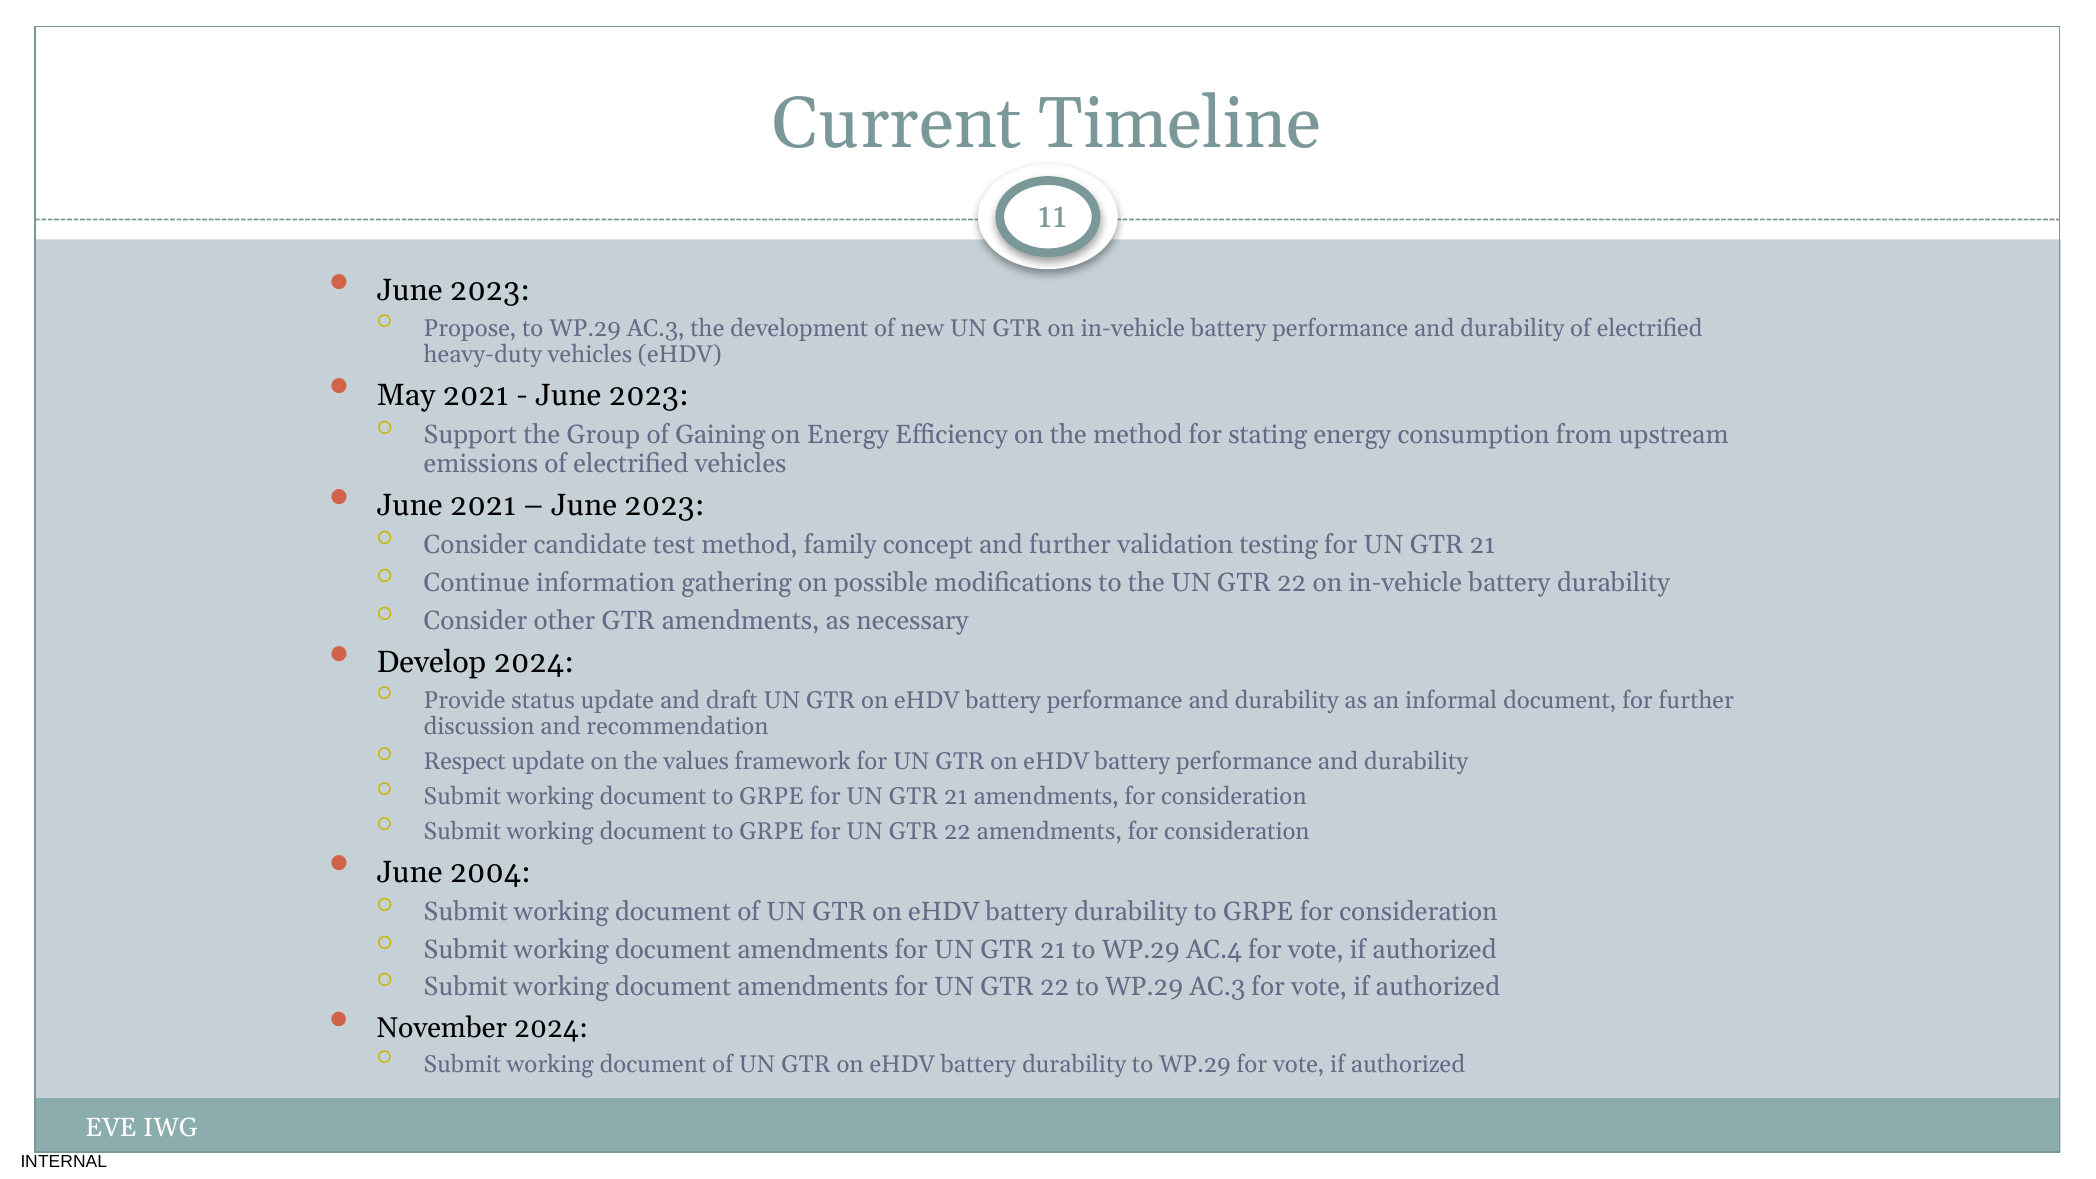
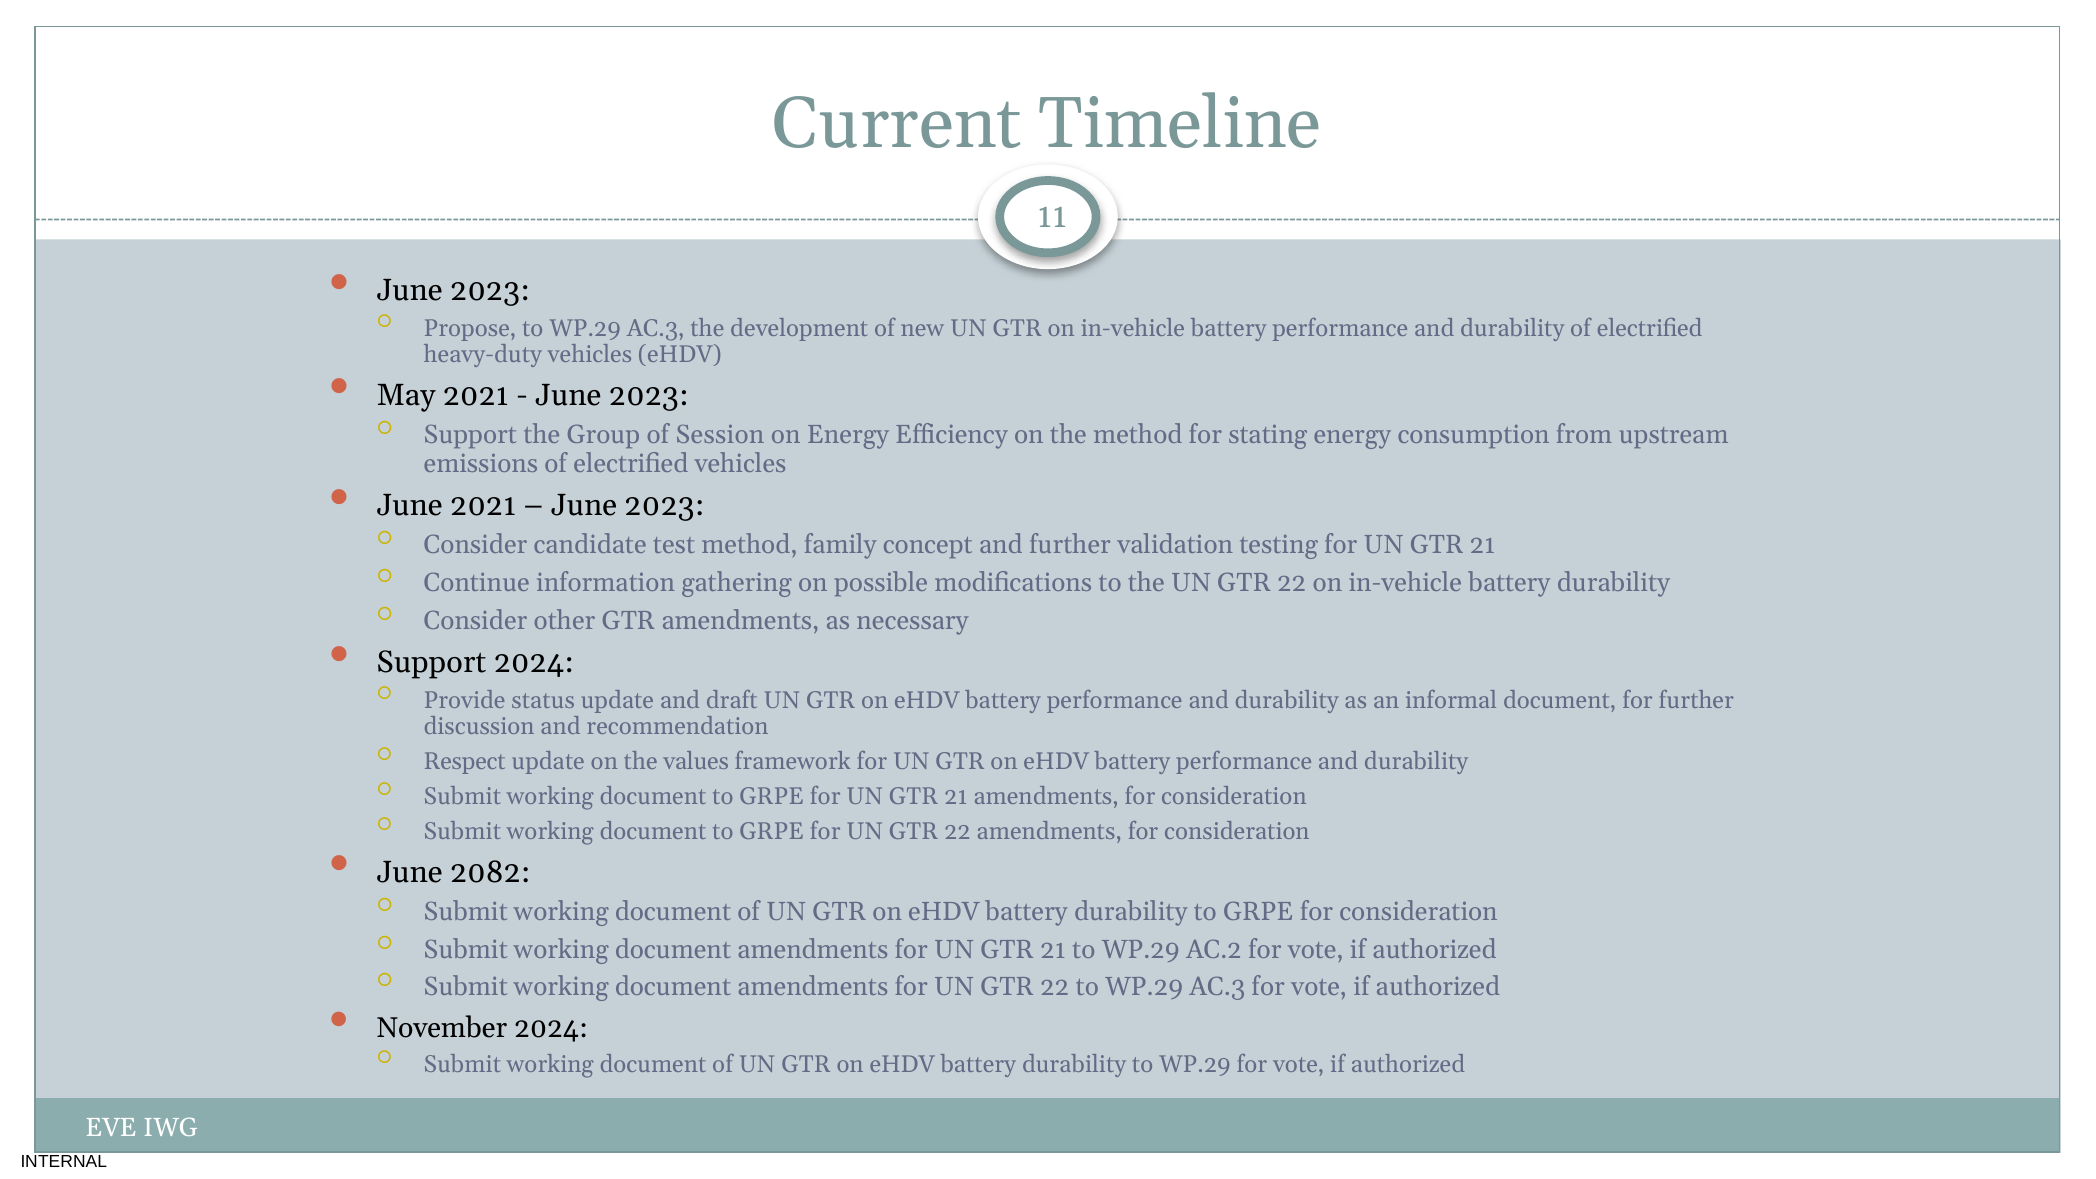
Gaining: Gaining -> Session
Develop at (431, 663): Develop -> Support
2004: 2004 -> 2082
AC.4: AC.4 -> AC.2
